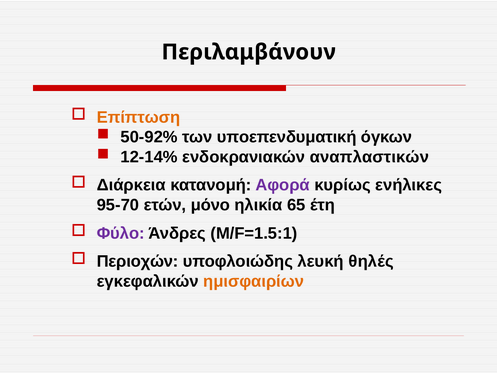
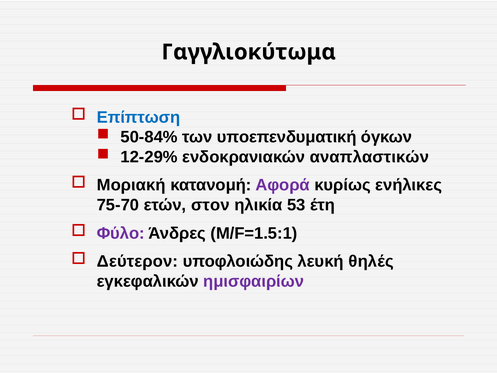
Περιλαμβάνουν: Περιλαμβάνουν -> Γαγγλιοκύτωμα
Επίπτωση colour: orange -> blue
50-92%: 50-92% -> 50-84%
12-14%: 12-14% -> 12-29%
Διάρκεια: Διάρκεια -> Μοριακή
95-70: 95-70 -> 75-70
μόνο: μόνο -> στον
65: 65 -> 53
Περιοχών: Περιοχών -> Δεύτερον
ημισφαιρίων colour: orange -> purple
